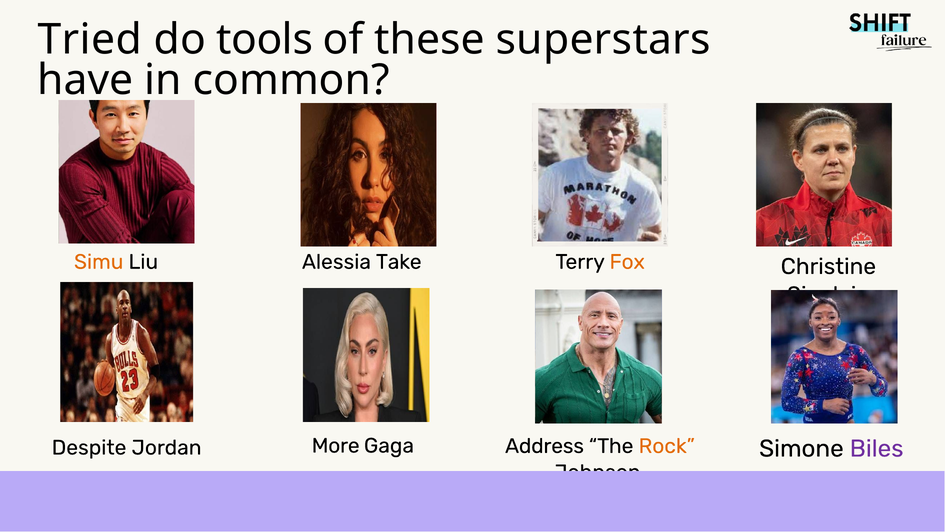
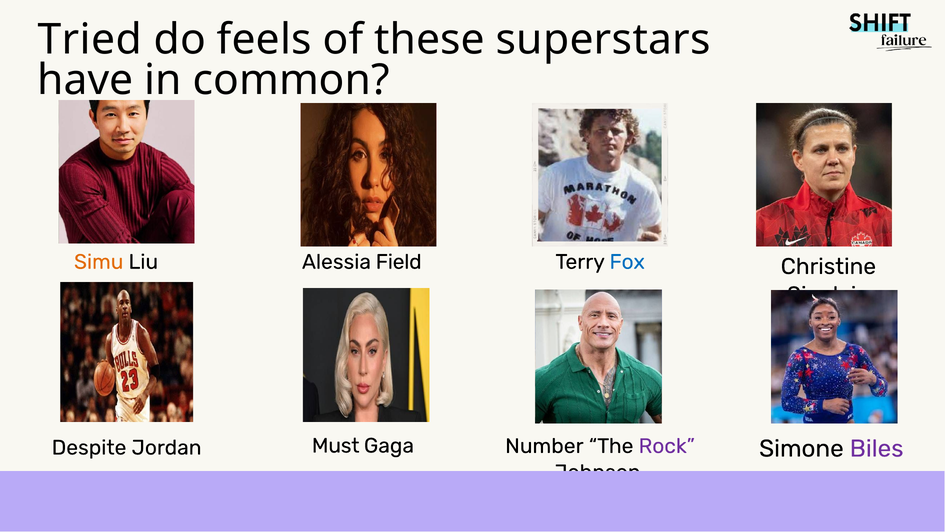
tools: tools -> feels
Take: Take -> Field
Fox colour: orange -> blue
More: More -> Must
Address: Address -> Number
Rock colour: orange -> purple
